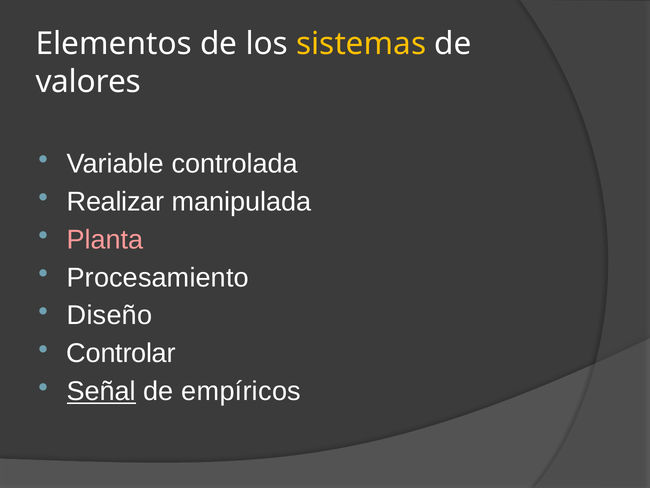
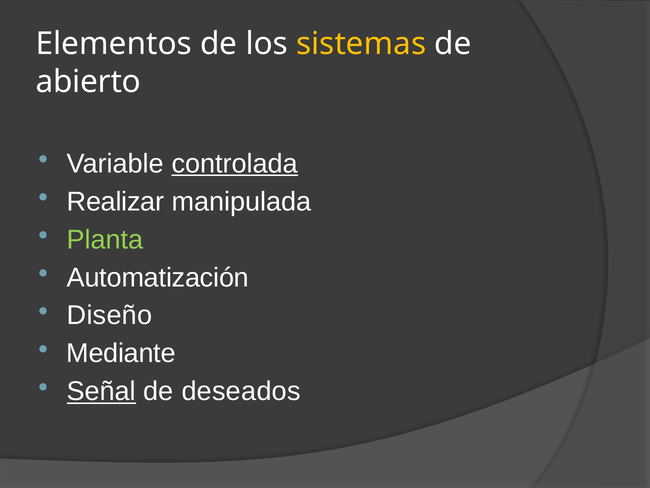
valores: valores -> abierto
controlada underline: none -> present
Planta colour: pink -> light green
Procesamiento: Procesamiento -> Automatización
Controlar: Controlar -> Mediante
empíricos: empíricos -> deseados
